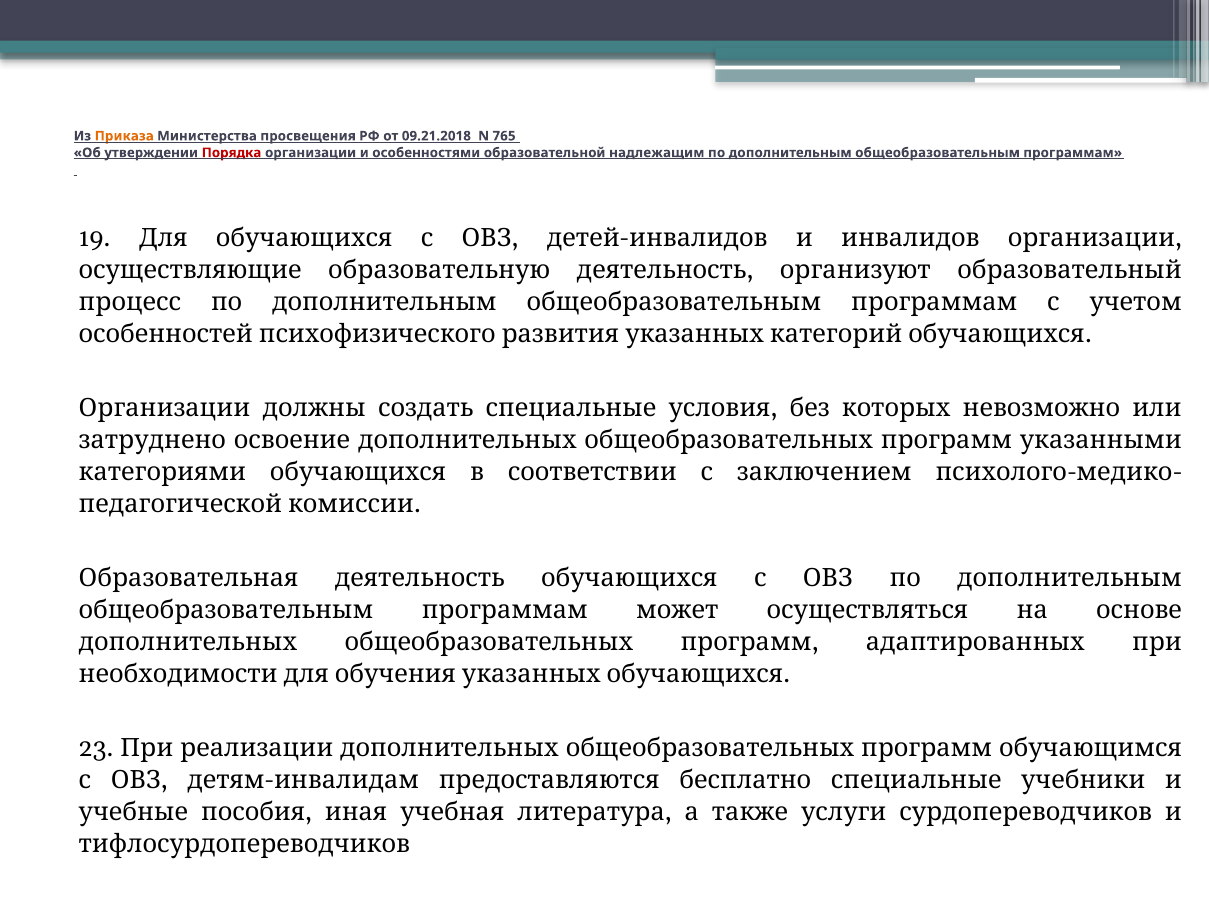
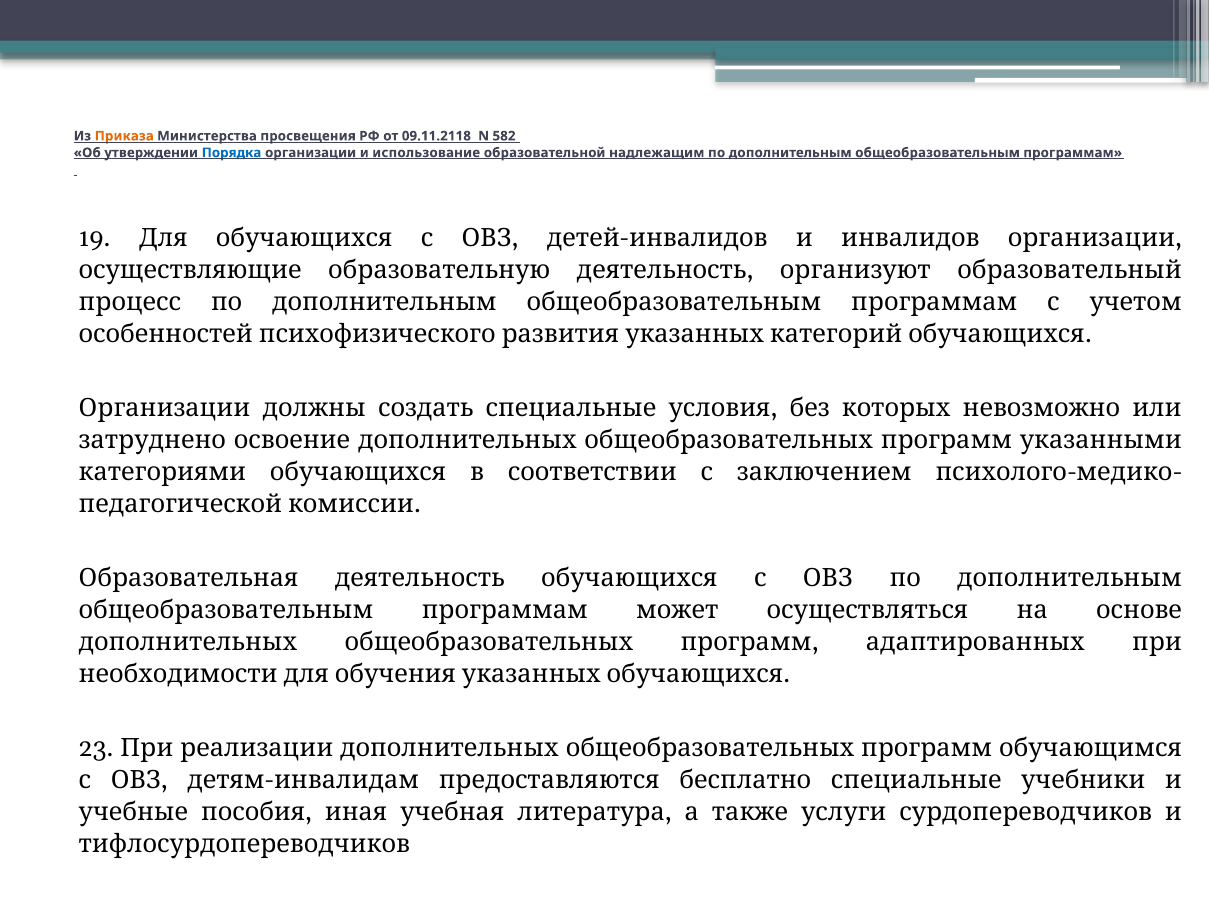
09.21.2018: 09.21.2018 -> 09.11.2118
765: 765 -> 582
Порядка colour: red -> blue
особенностями: особенностями -> использование
